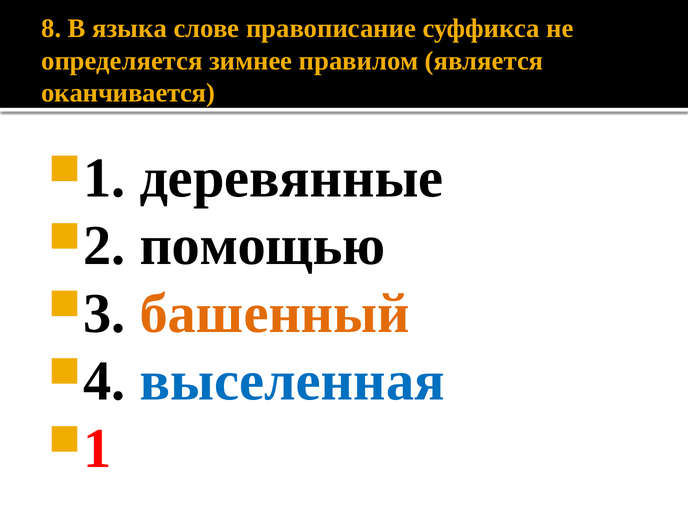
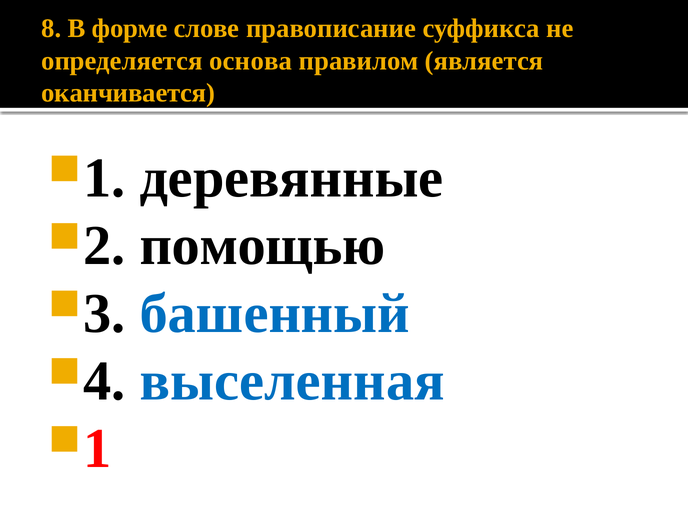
языка: языка -> форме
зимнее: зимнее -> основа
башенный colour: orange -> blue
